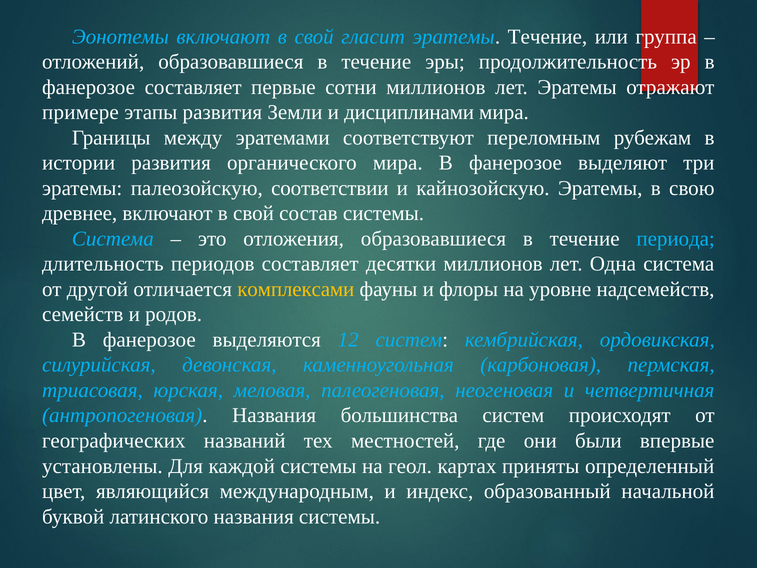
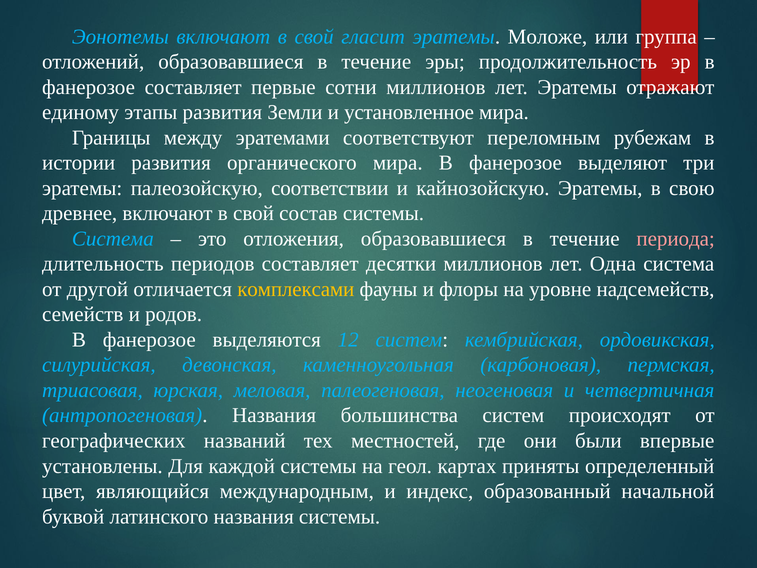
эратемы Течение: Течение -> Моложе
примере: примере -> единому
дисциплинами: дисциплинами -> установленное
периода colour: light blue -> pink
